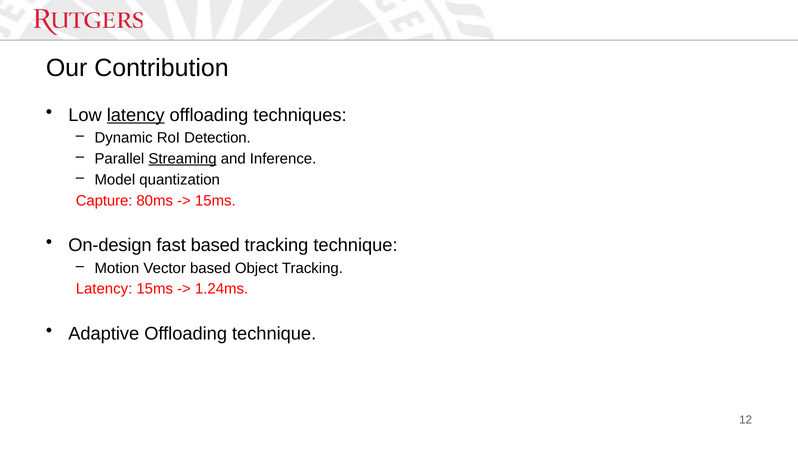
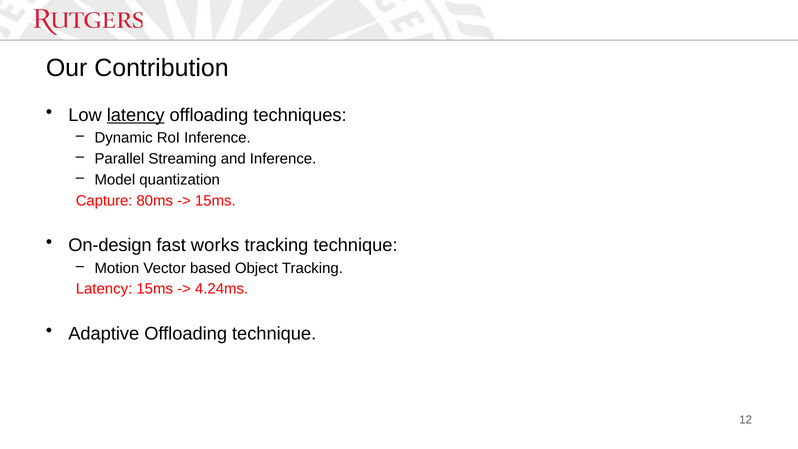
RoI Detection: Detection -> Inference
Streaming underline: present -> none
fast based: based -> works
1.24ms: 1.24ms -> 4.24ms
